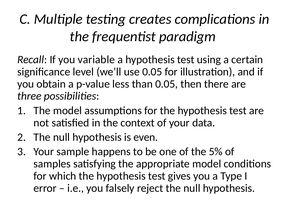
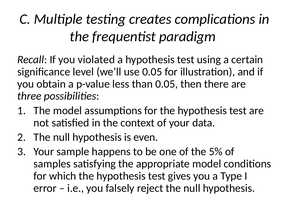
variable: variable -> violated
